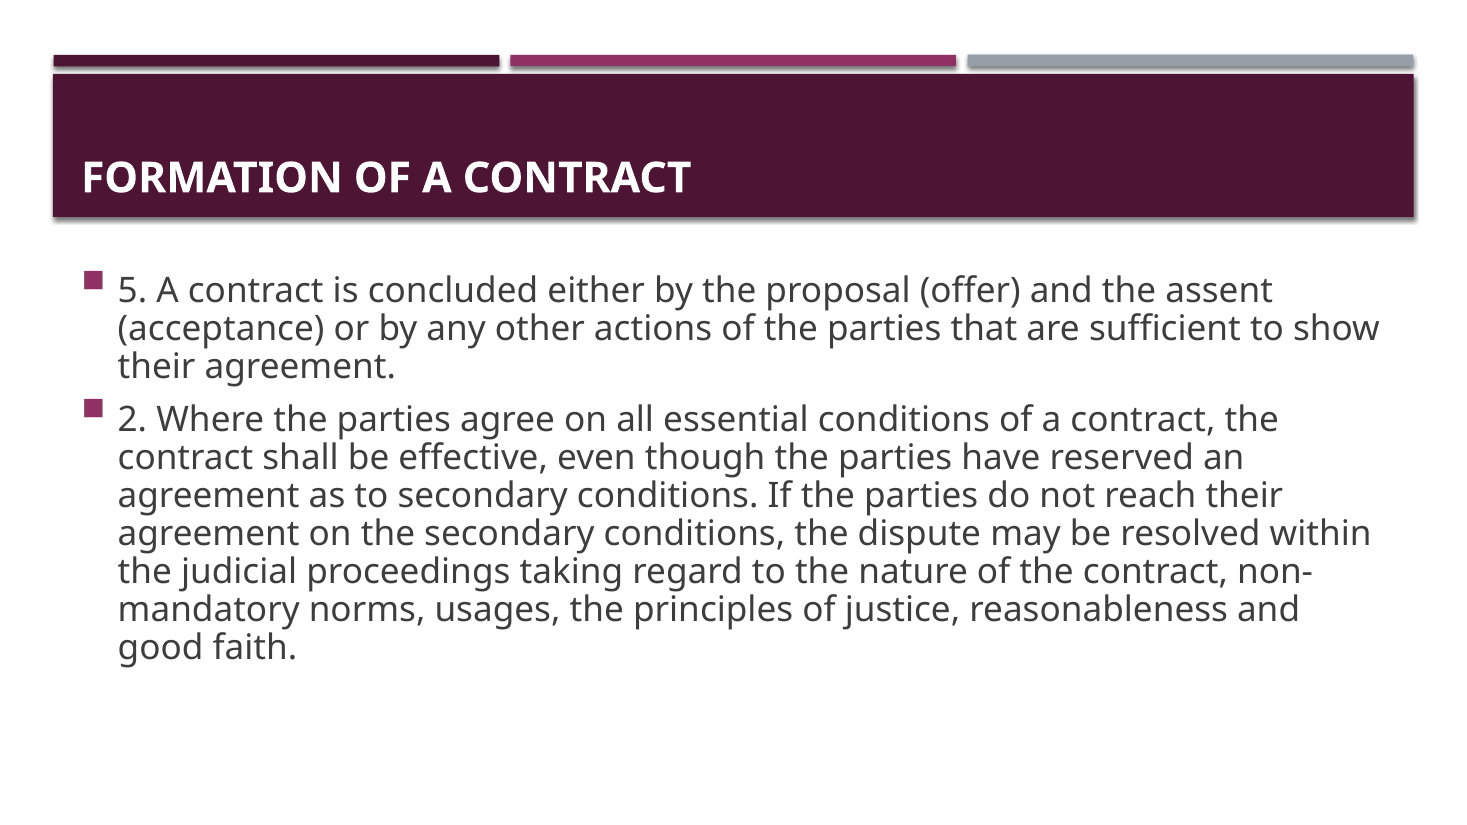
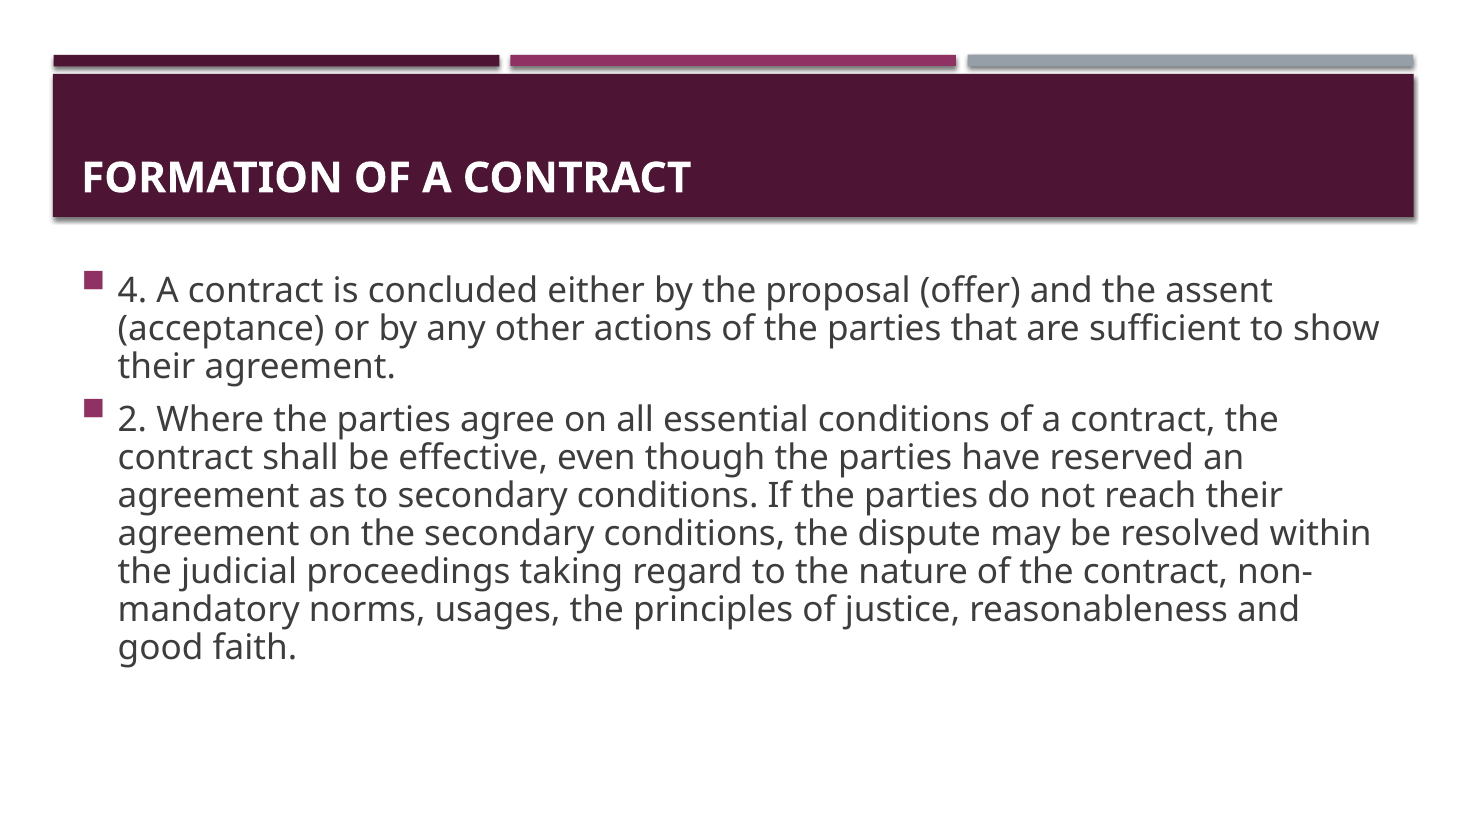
5: 5 -> 4
